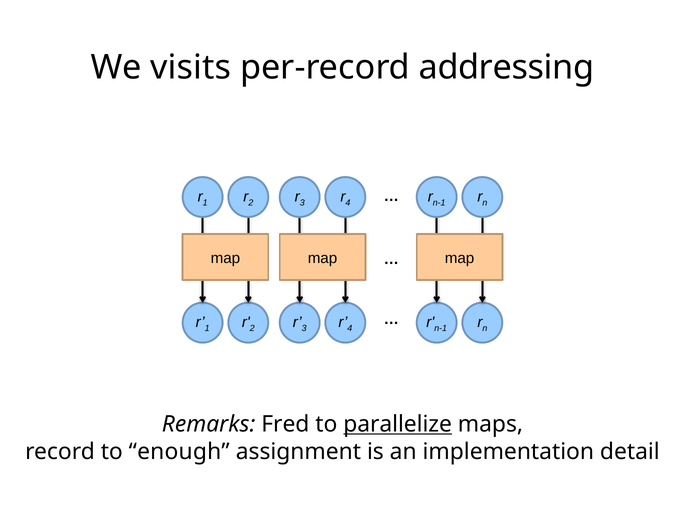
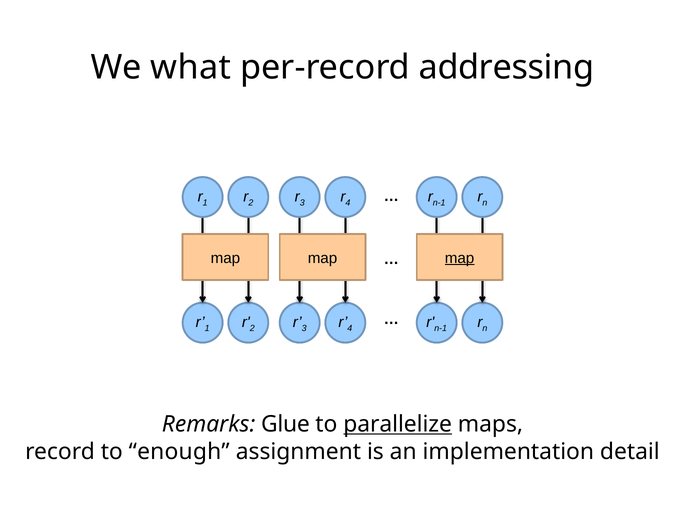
visits: visits -> what
map at (460, 258) underline: none -> present
Fred: Fred -> Glue
